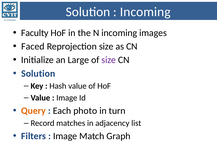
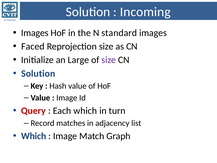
Faculty at (35, 33): Faculty -> Images
N incoming: incoming -> standard
Query colour: orange -> red
Each photo: photo -> which
Filters at (34, 136): Filters -> Which
